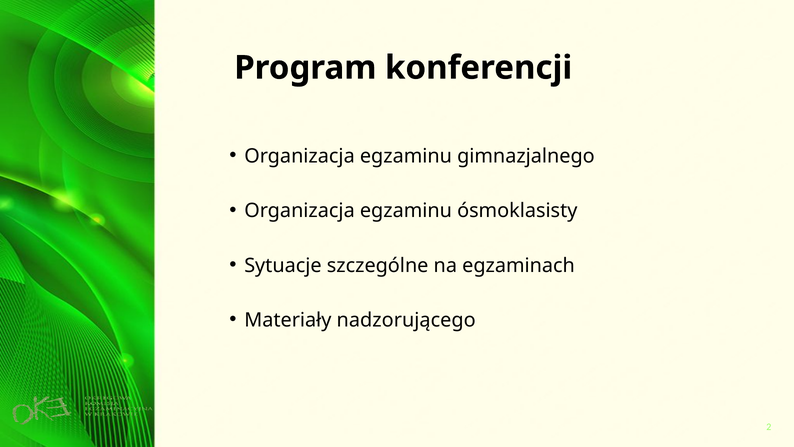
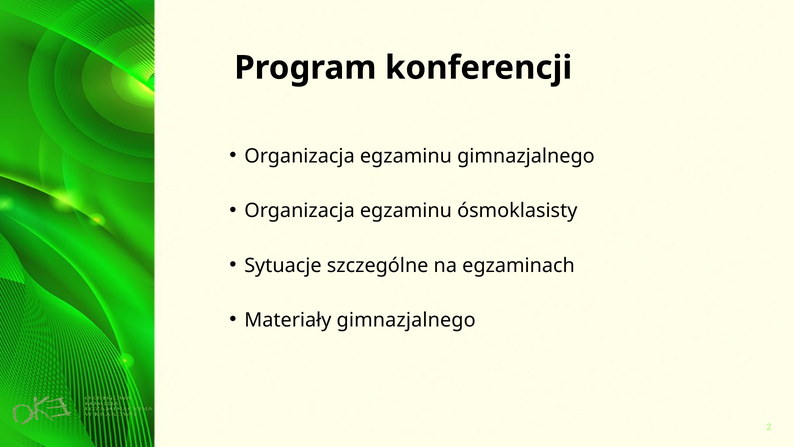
Materiały nadzorującego: nadzorującego -> gimnazjalnego
